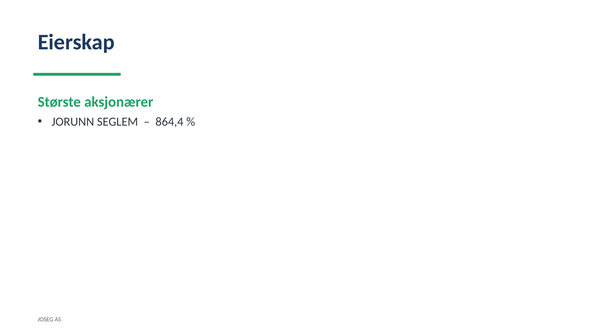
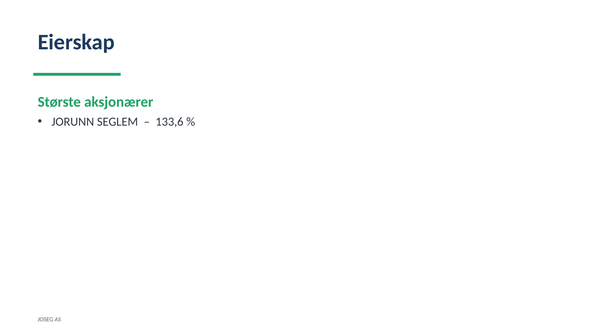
864,4: 864,4 -> 133,6
